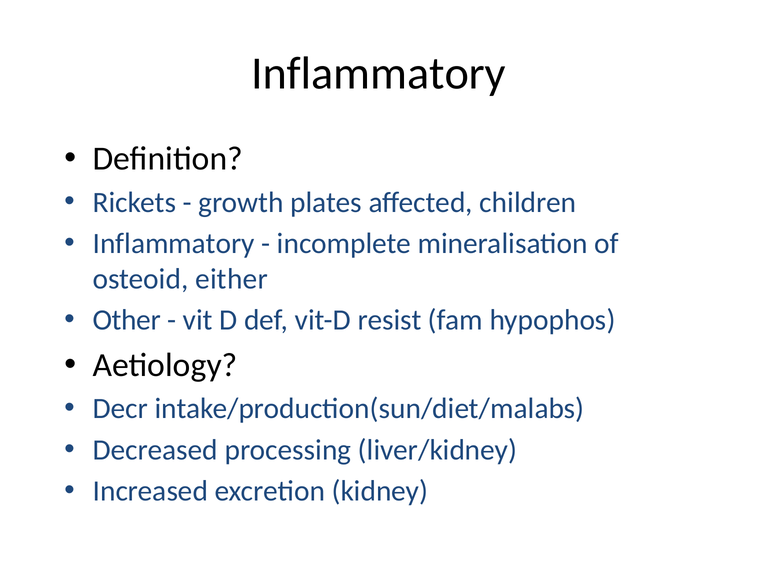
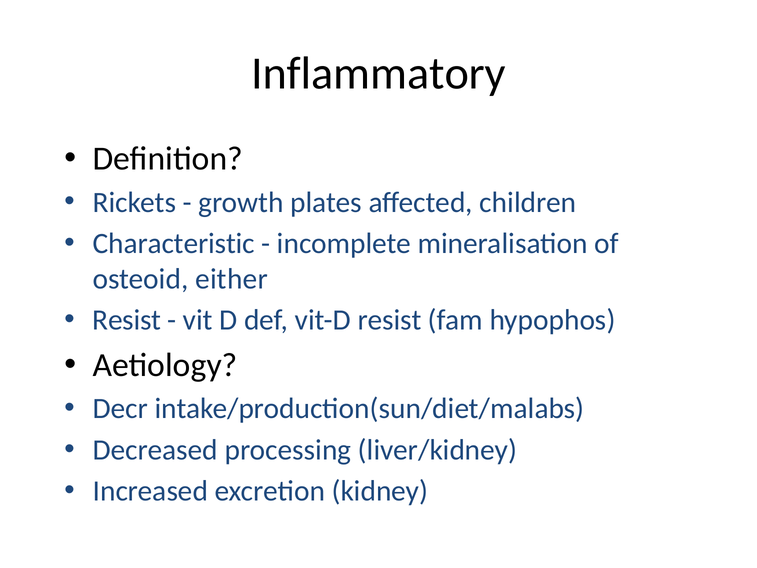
Inflammatory at (174, 244): Inflammatory -> Characteristic
Other at (127, 320): Other -> Resist
